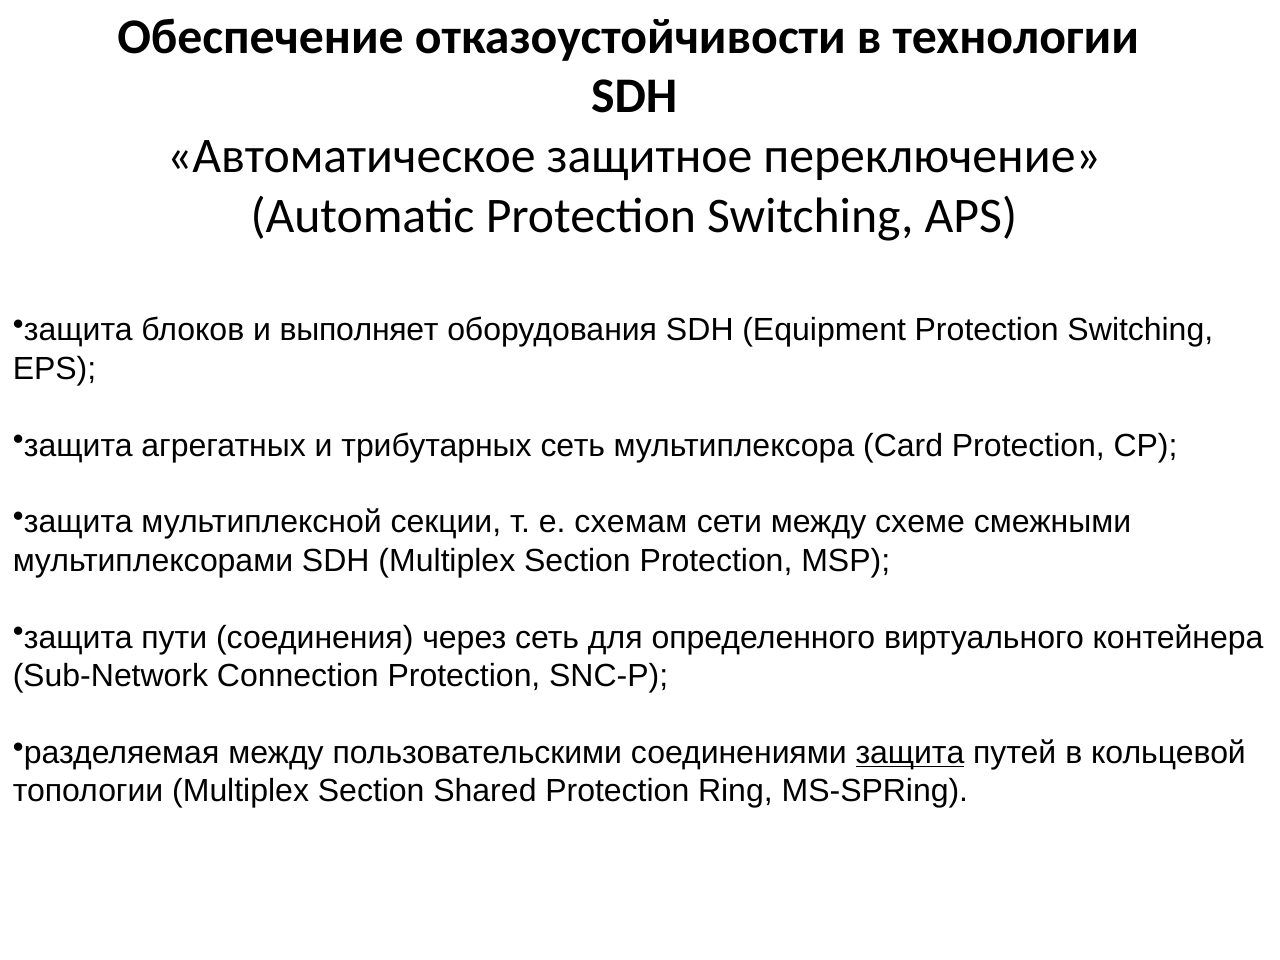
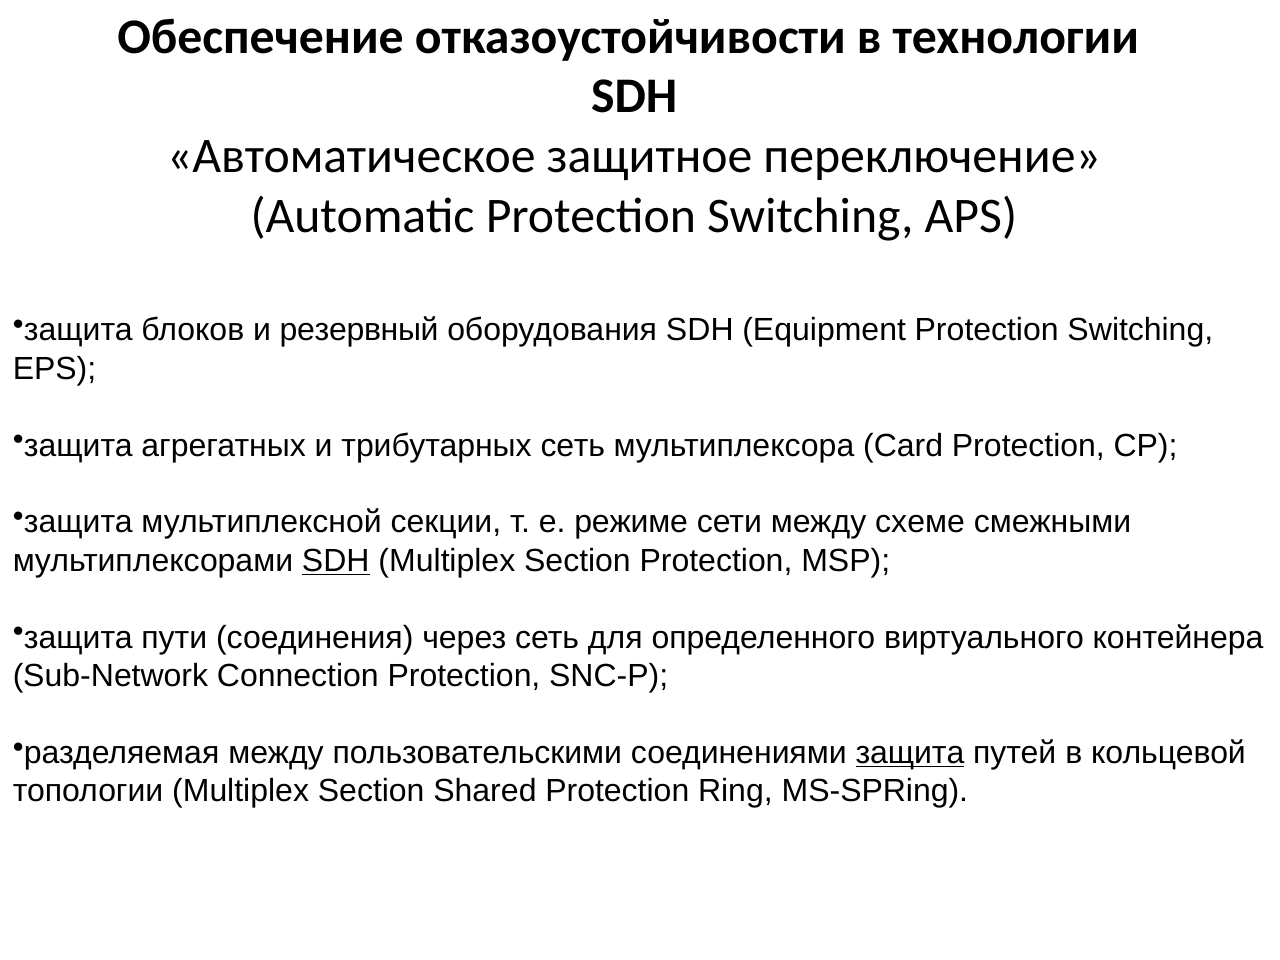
выполняет: выполняет -> резервный
схемам: схемам -> режиме
SDH at (336, 561) underline: none -> present
